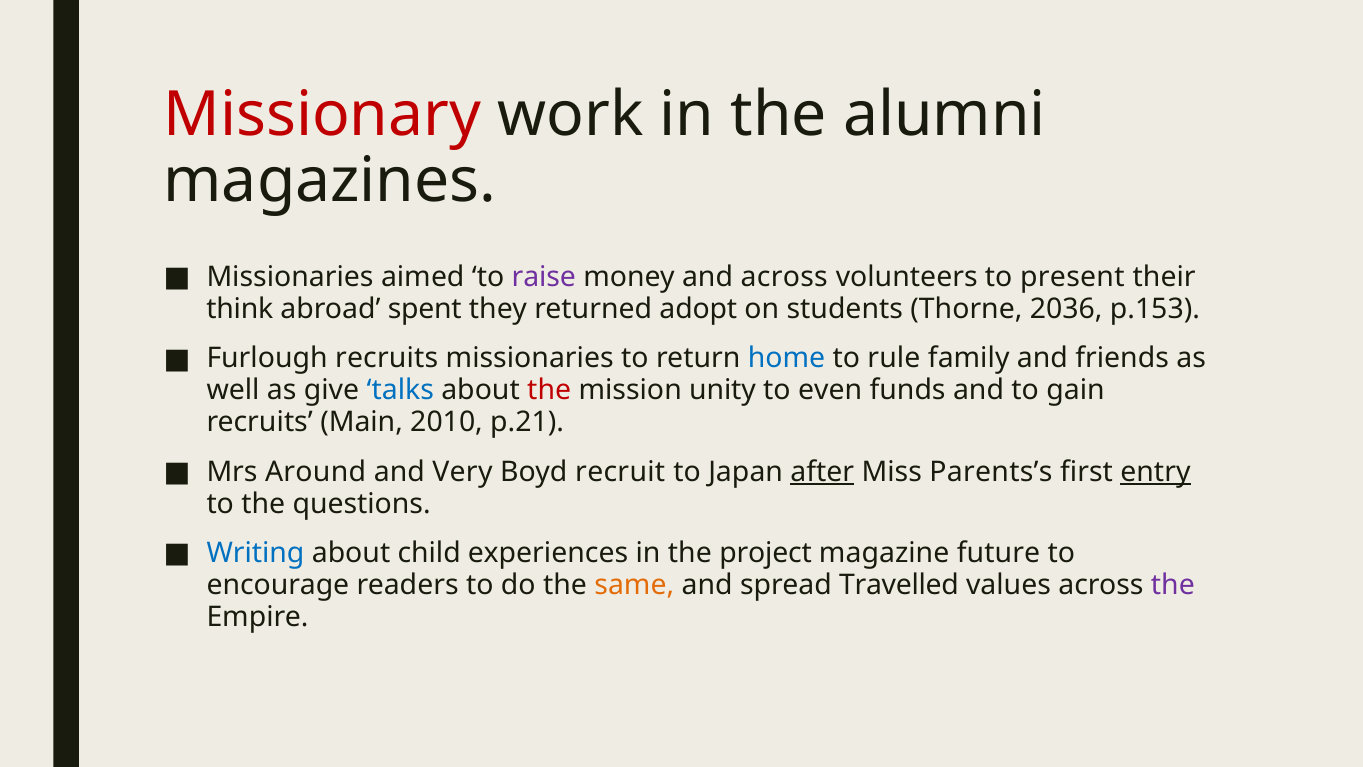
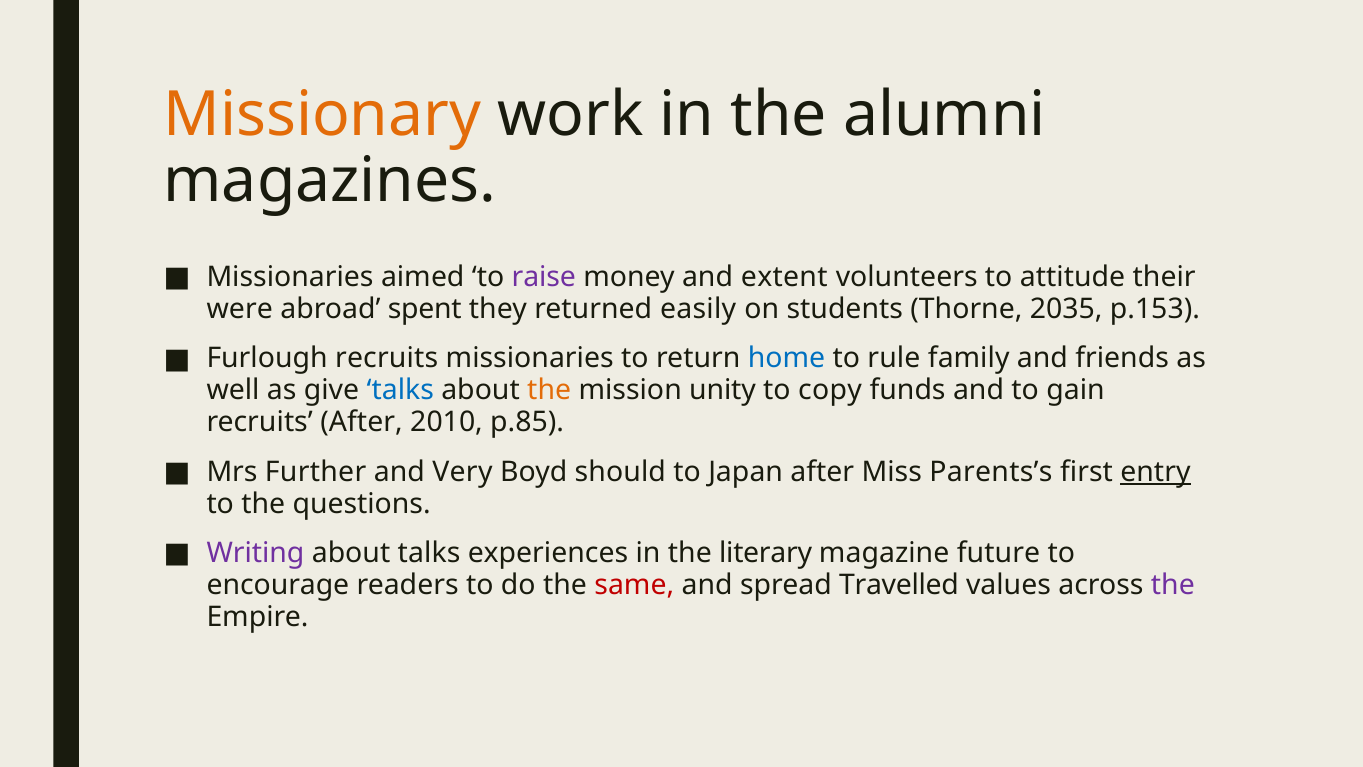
Missionary colour: red -> orange
and across: across -> extent
present: present -> attitude
think: think -> were
adopt: adopt -> easily
2036: 2036 -> 2035
the at (549, 390) colour: red -> orange
even: even -> copy
recruits Main: Main -> After
p.21: p.21 -> p.85
Around: Around -> Further
recruit: recruit -> should
after at (822, 471) underline: present -> none
Writing colour: blue -> purple
about child: child -> talks
project: project -> literary
same colour: orange -> red
